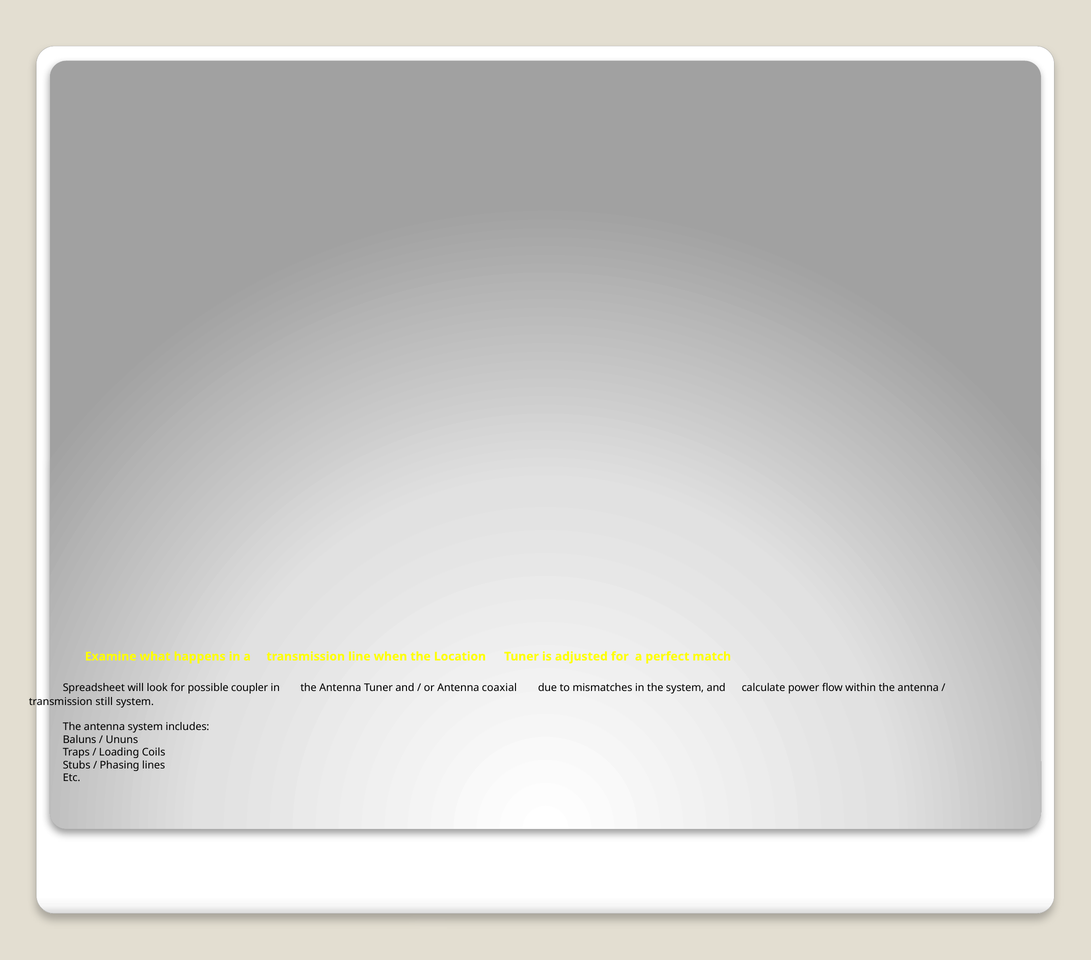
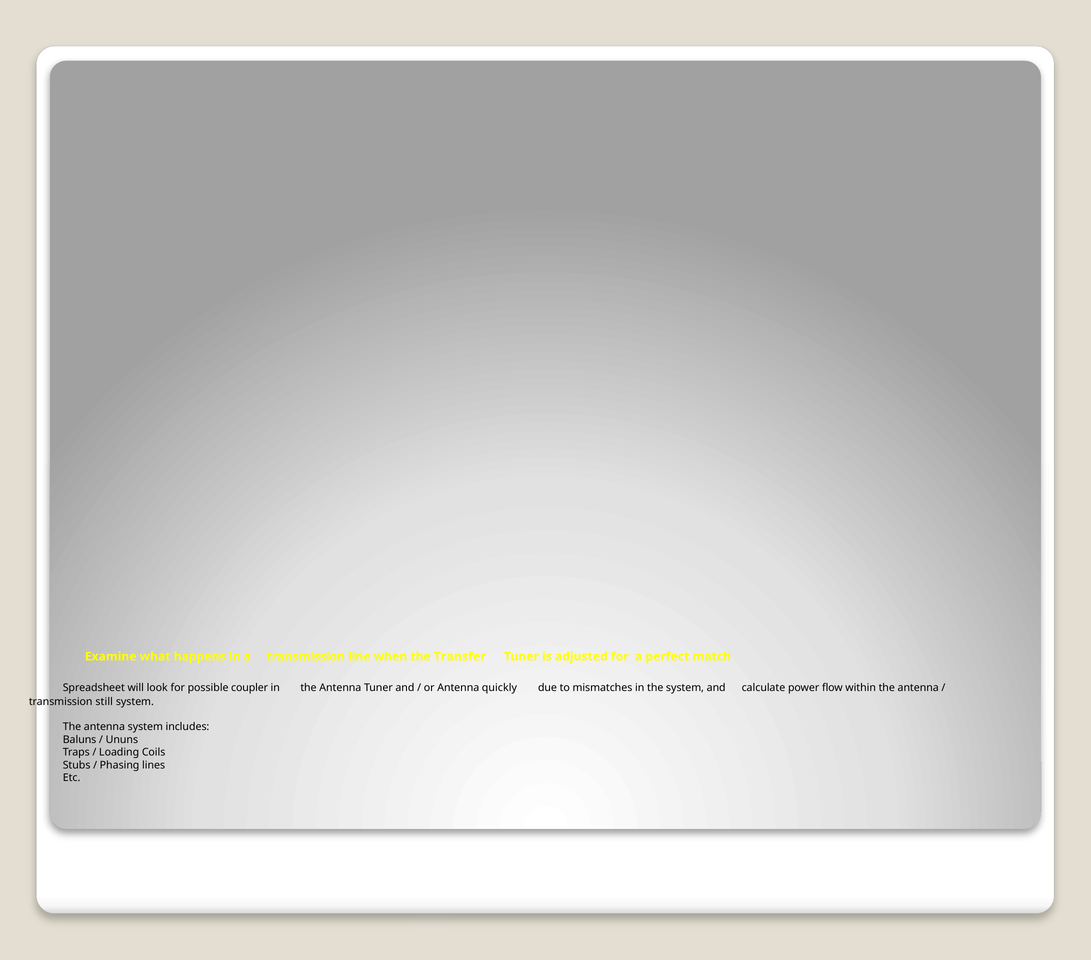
Location: Location -> Transfer
coaxial: coaxial -> quickly
